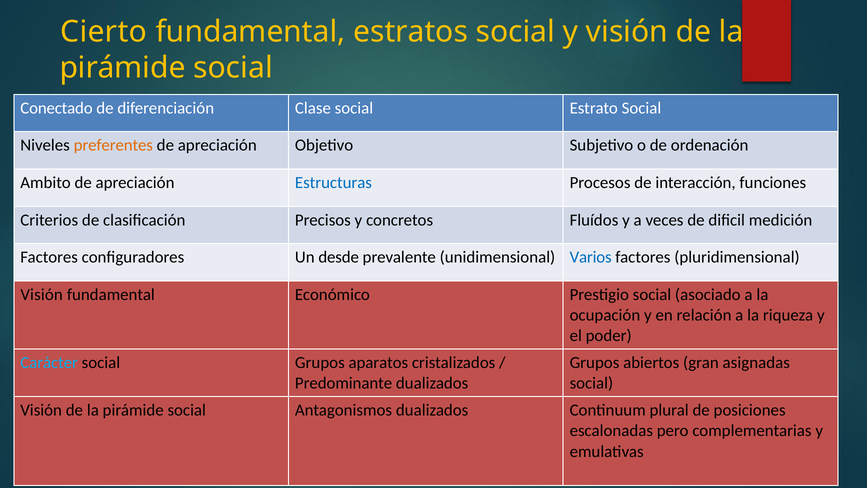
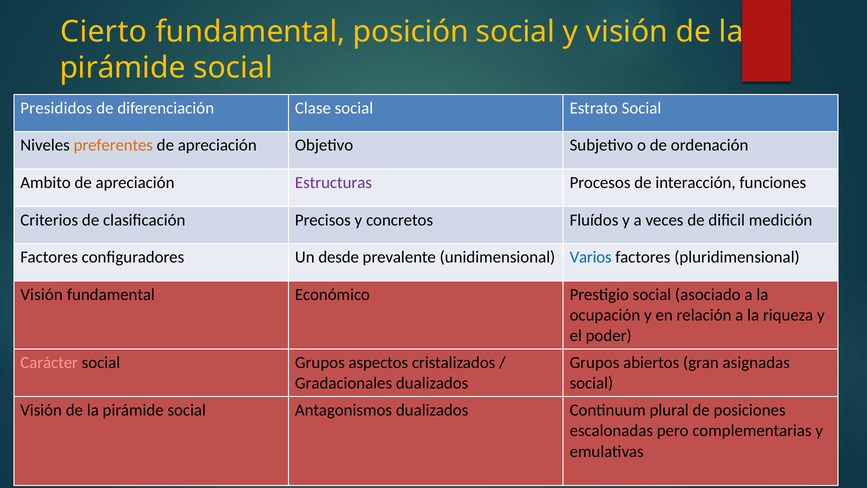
estratos: estratos -> posición
Conectado: Conectado -> Presididos
Estructuras colour: blue -> purple
Carácter colour: light blue -> pink
aparatos: aparatos -> aspectos
Predominante: Predominante -> Gradacionales
